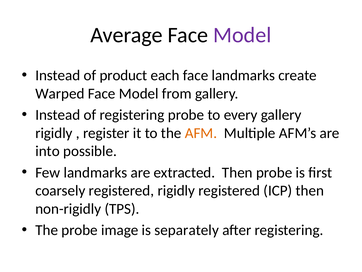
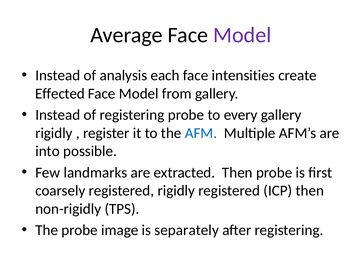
product: product -> analysis
face landmarks: landmarks -> intensities
Warped: Warped -> Effected
AFM colour: orange -> blue
